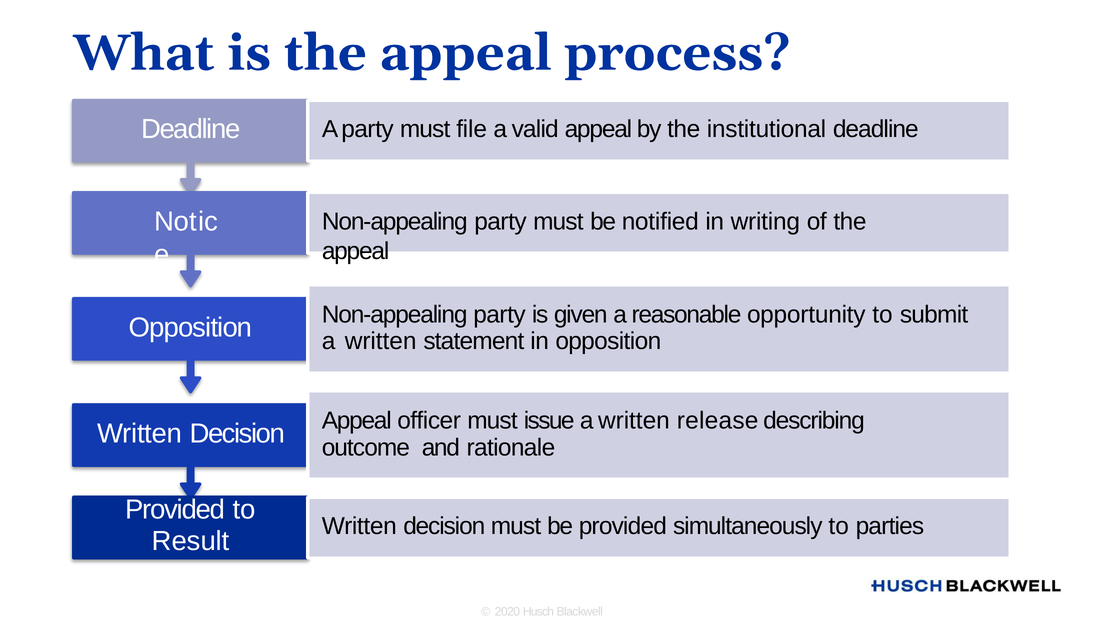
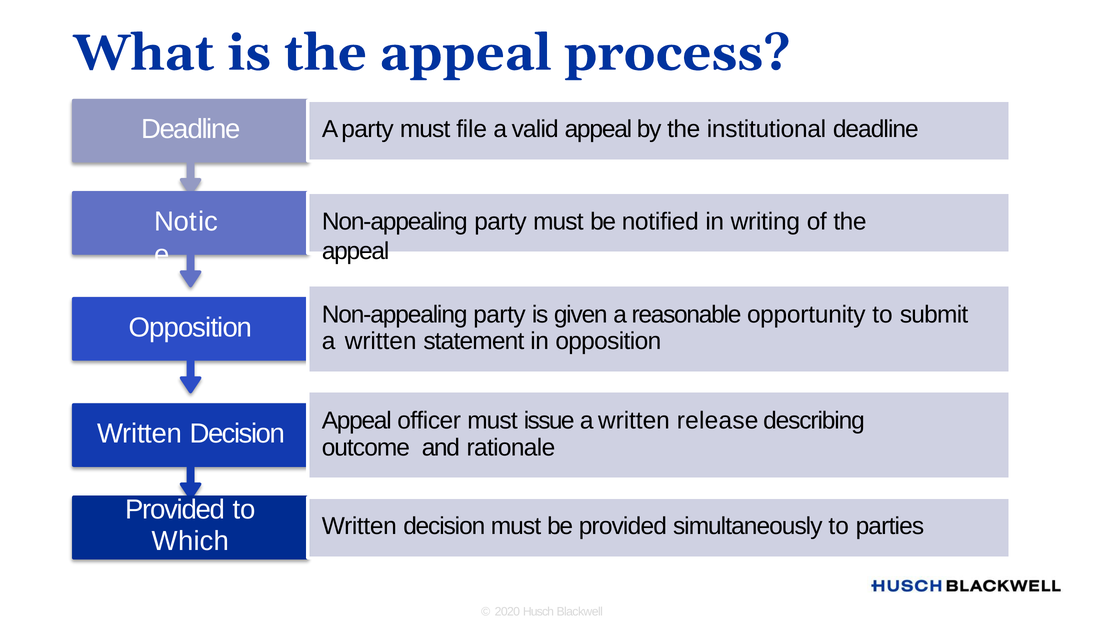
Result: Result -> Which
